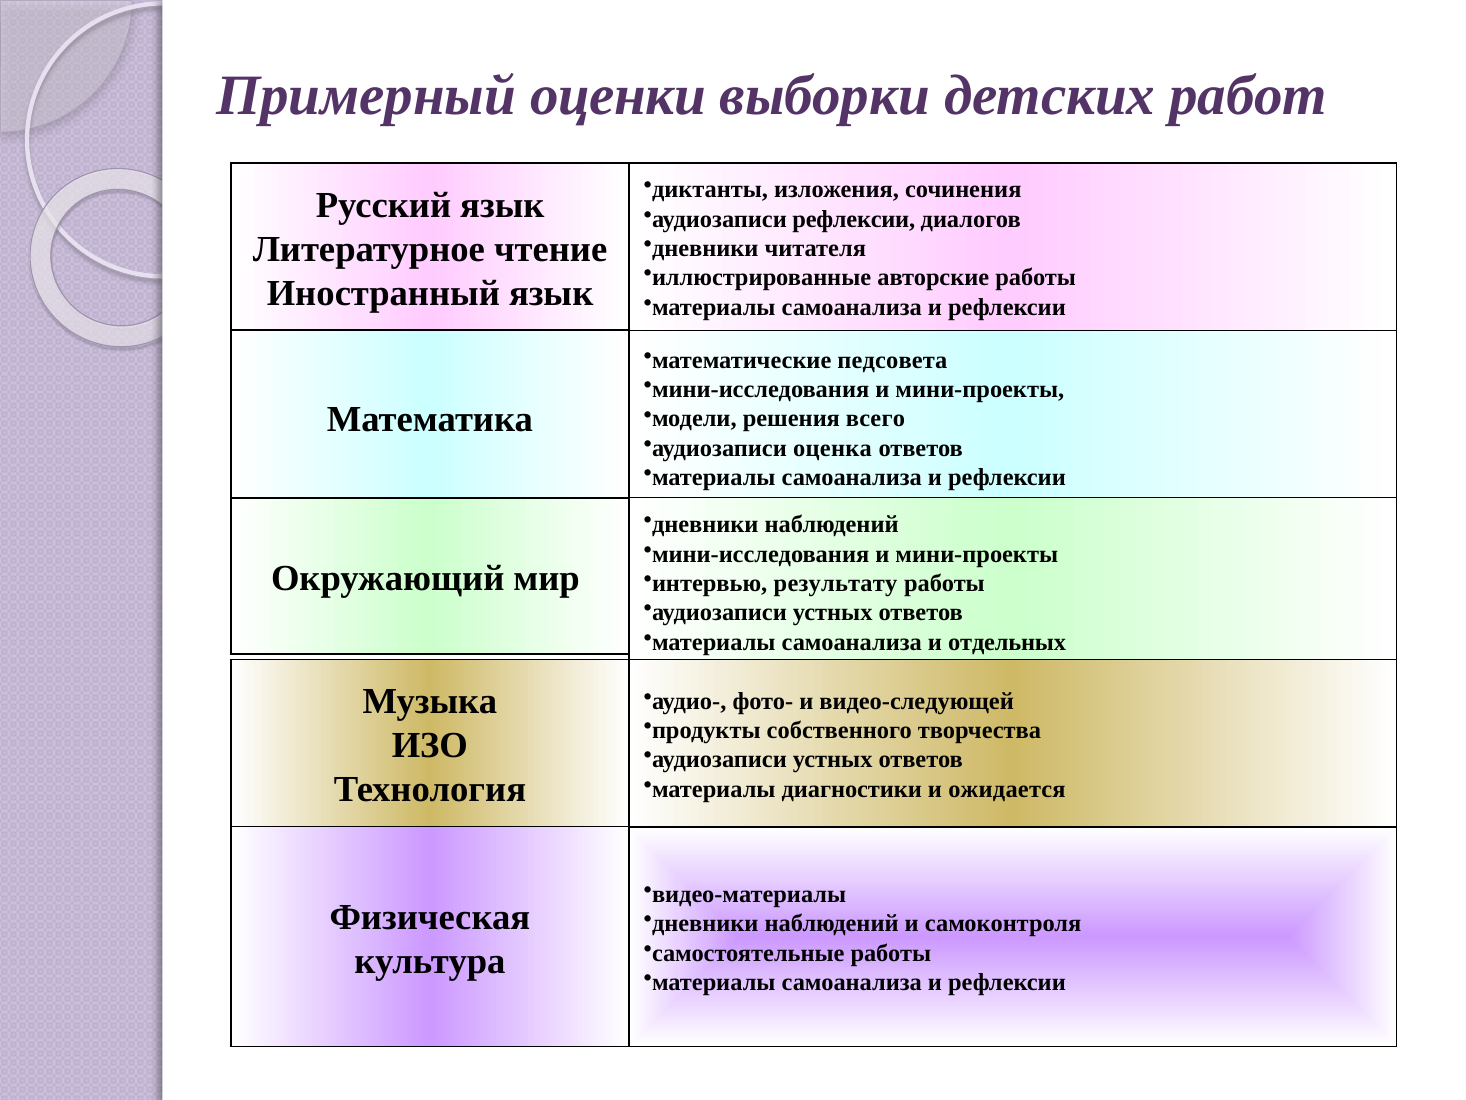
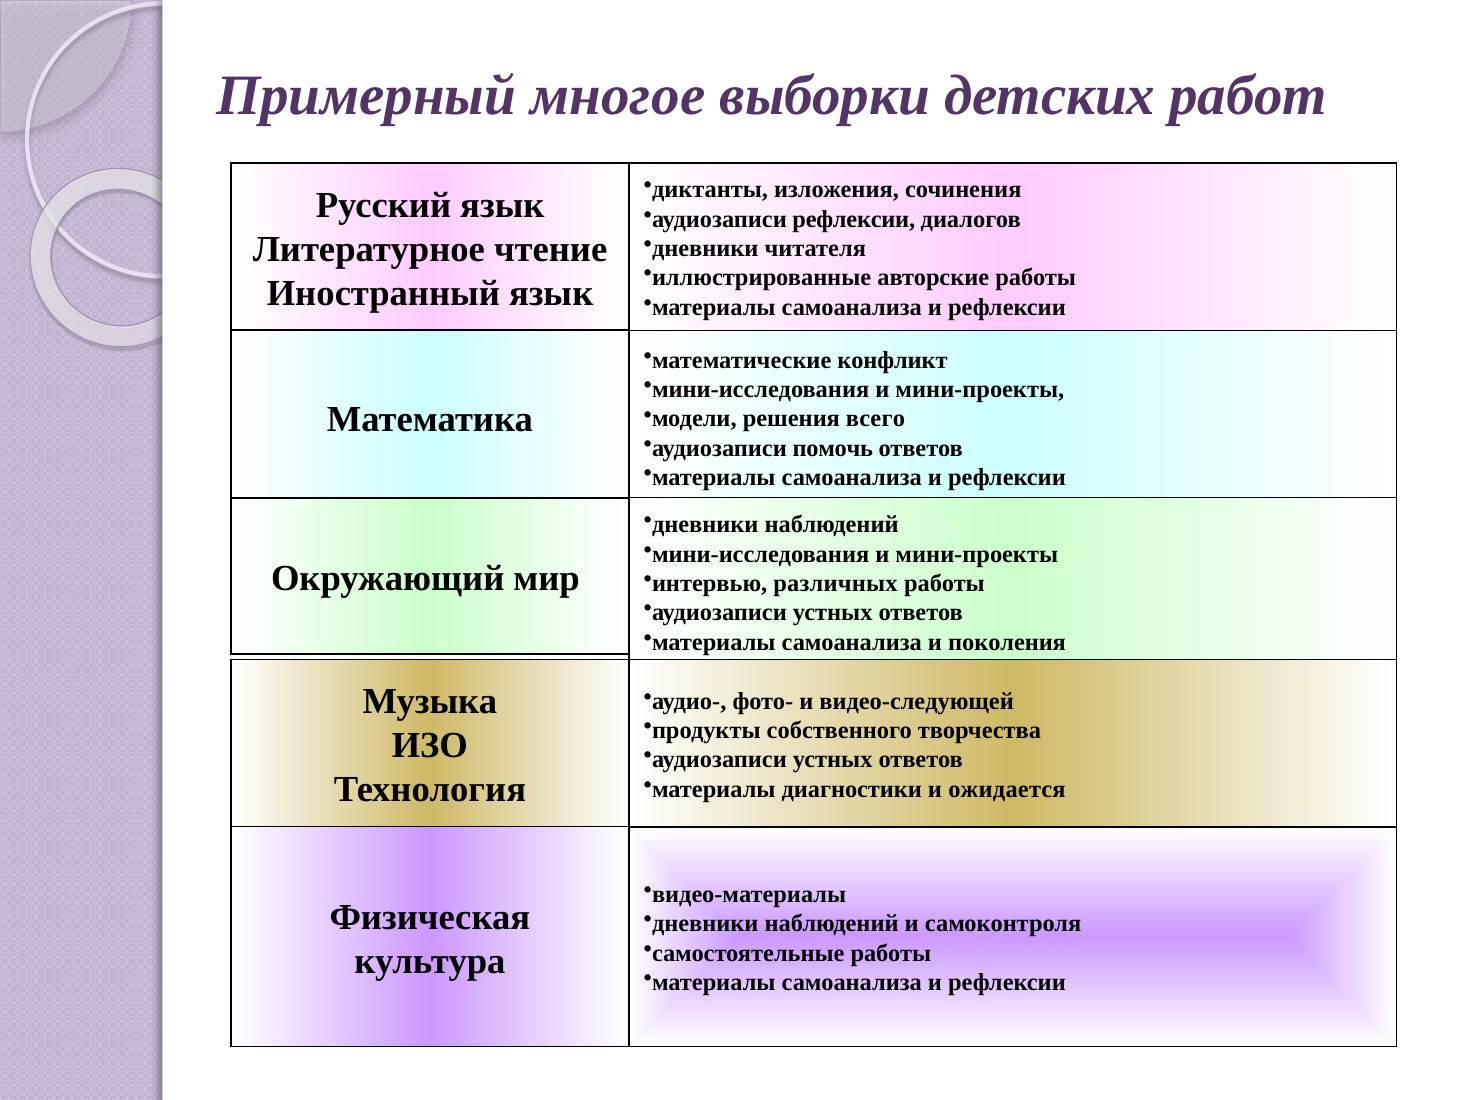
оценки: оценки -> многое
педсовета: педсовета -> конфликт
оценка: оценка -> помочь
результату: результату -> различных
отдельных: отдельных -> поколения
